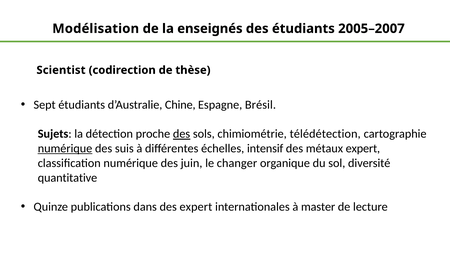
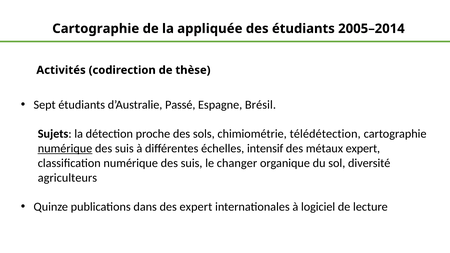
Modélisation at (96, 29): Modélisation -> Cartographie
enseignés: enseignés -> appliquée
2005–2007: 2005–2007 -> 2005–2014
Scientist: Scientist -> Activités
Chine: Chine -> Passé
des at (182, 134) underline: present -> none
classification numérique des juin: juin -> suis
quantitative: quantitative -> agriculteurs
master: master -> logiciel
